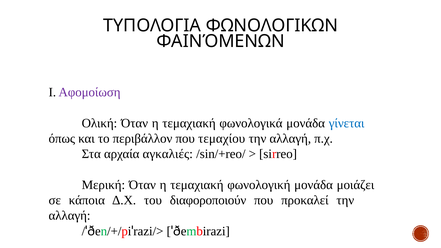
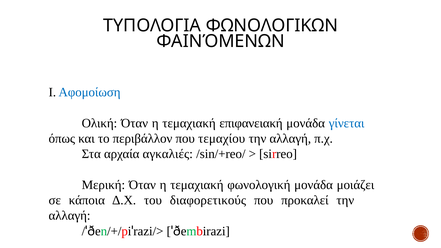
Αφομοίωση colour: purple -> blue
φωνολογικά: φωνολογικά -> επιφανειακή
διαφοροποιούν: διαφοροποιούν -> διαφορετικούς
